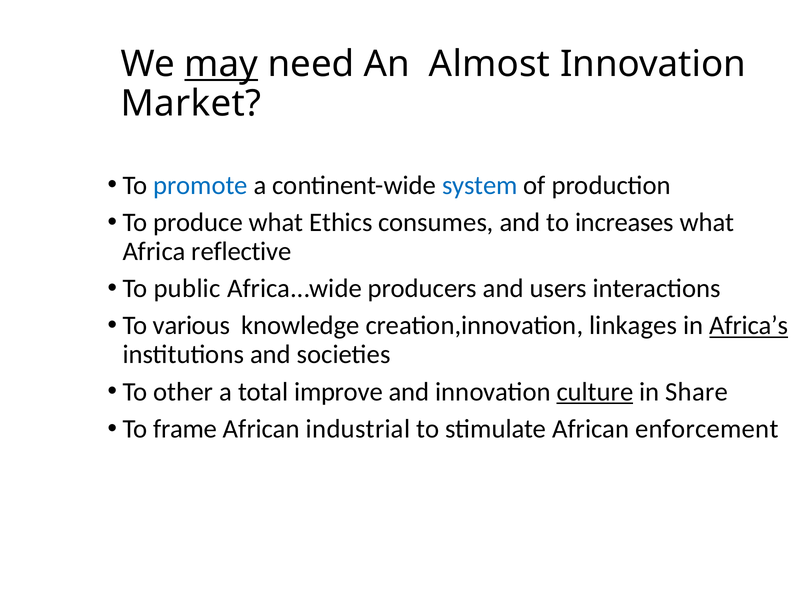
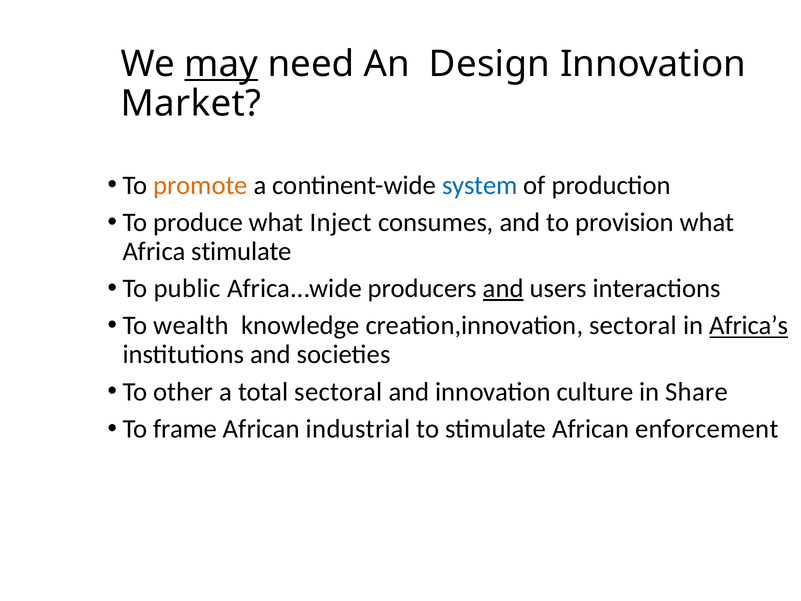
Almost: Almost -> Design
promote colour: blue -> orange
Ethics: Ethics -> Inject
increases: increases -> provision
Africa reflective: reflective -> stimulate
and at (503, 288) underline: none -> present
various: various -> wealth
creation,innovation linkages: linkages -> sectoral
total improve: improve -> sectoral
culture underline: present -> none
